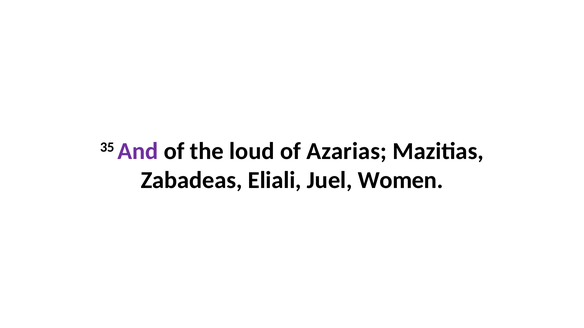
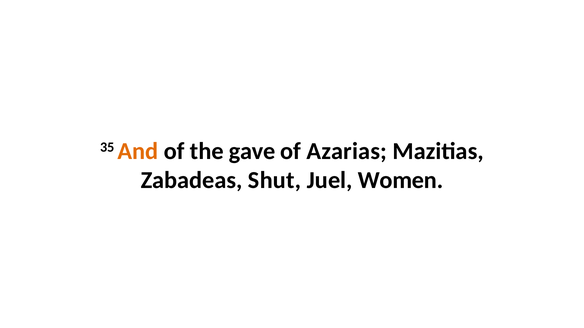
And colour: purple -> orange
loud: loud -> gave
Eliali: Eliali -> Shut
